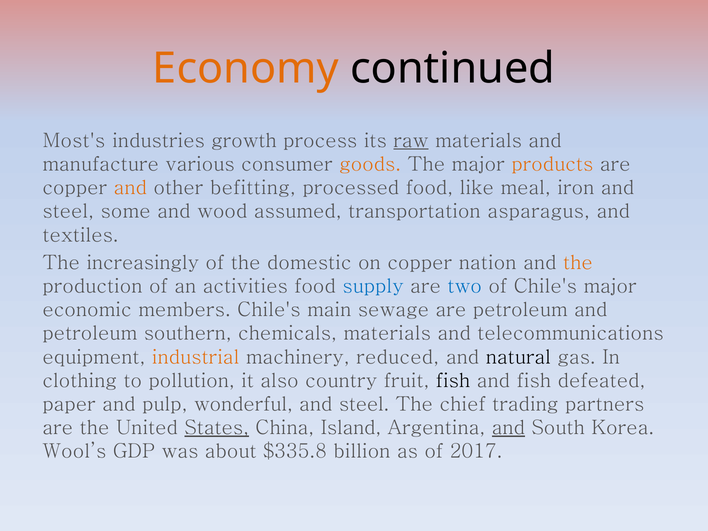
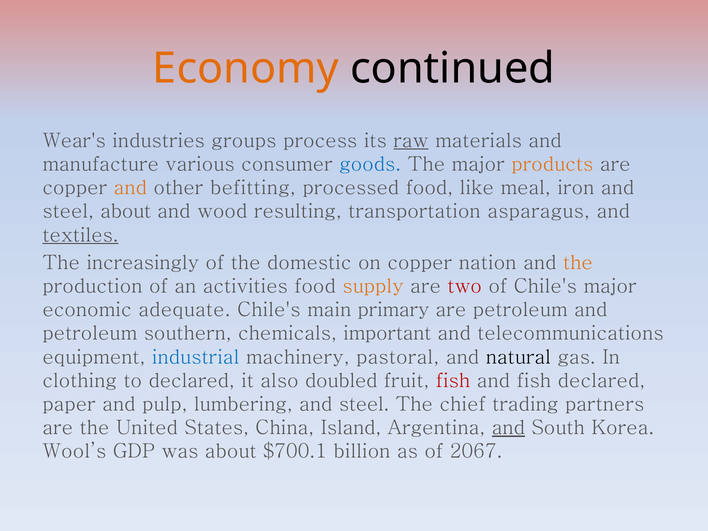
Most's: Most's -> Wear's
growth: growth -> groups
goods colour: orange -> blue
steel some: some -> about
assumed: assumed -> resulting
textiles underline: none -> present
supply colour: blue -> orange
two colour: blue -> red
members: members -> adequate
sewage: sewage -> primary
chemicals materials: materials -> important
industrial colour: orange -> blue
reduced: reduced -> pastoral
to pollution: pollution -> declared
country: country -> doubled
fish at (453, 381) colour: black -> red
fish defeated: defeated -> declared
wonderful: wonderful -> lumbering
States underline: present -> none
$335.8: $335.8 -> $700.1
2017: 2017 -> 2067
